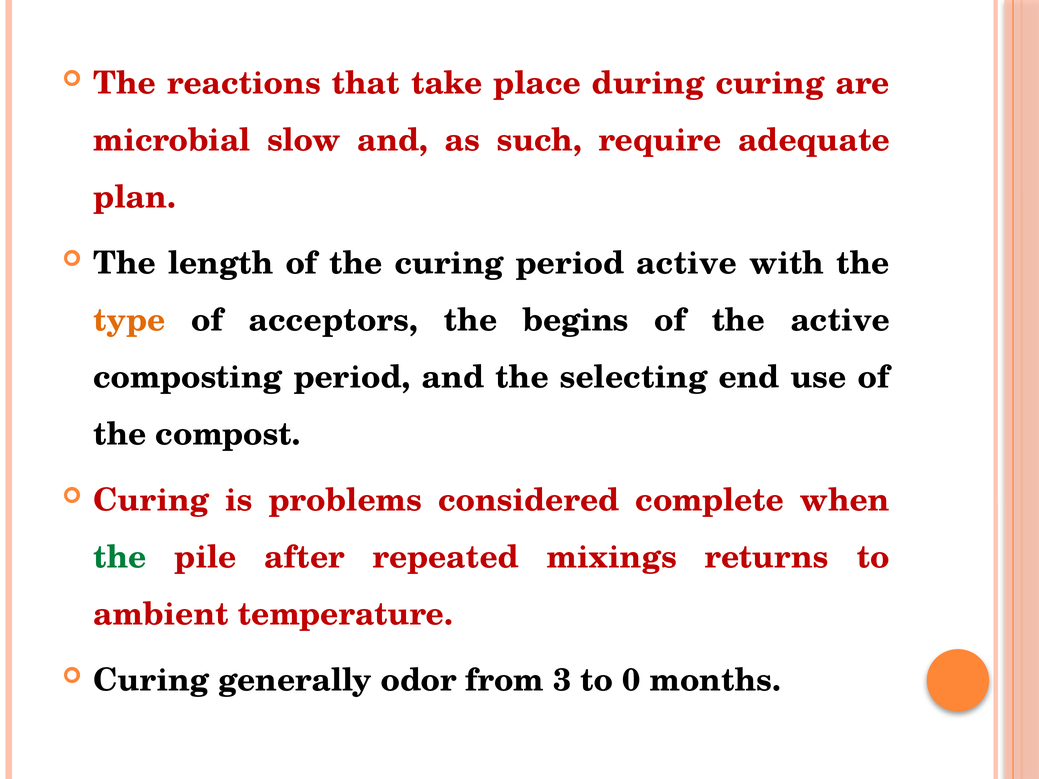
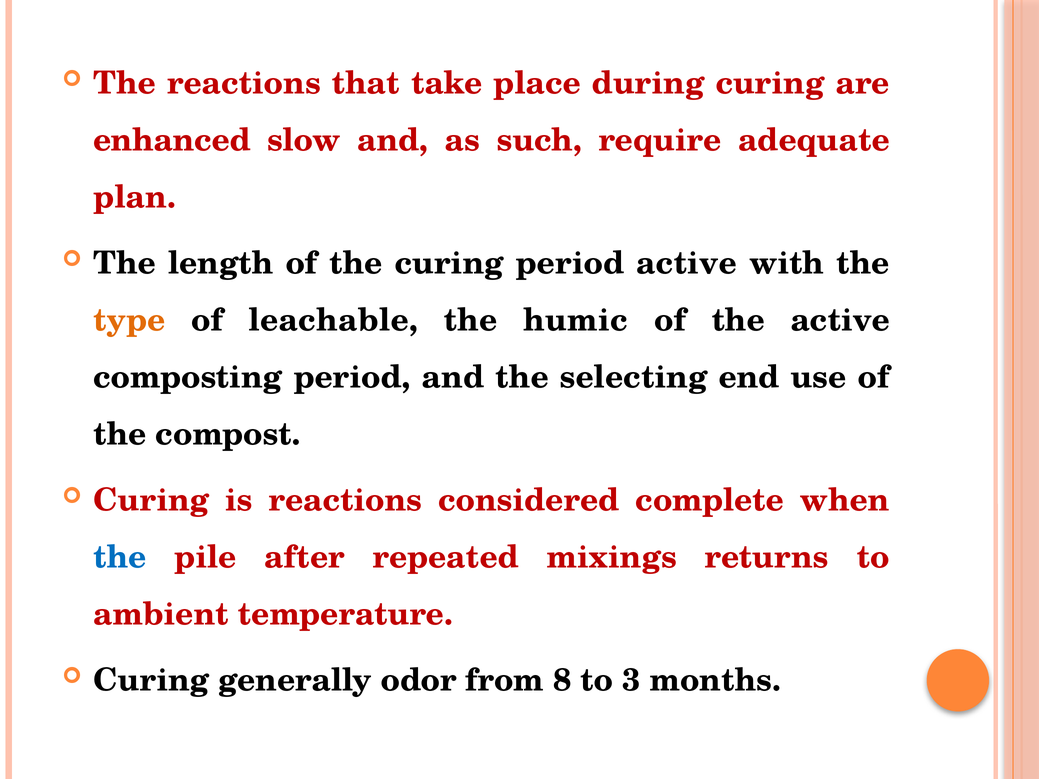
microbial: microbial -> enhanced
acceptors: acceptors -> leachable
begins: begins -> humic
is problems: problems -> reactions
the at (120, 557) colour: green -> blue
3: 3 -> 8
0: 0 -> 3
